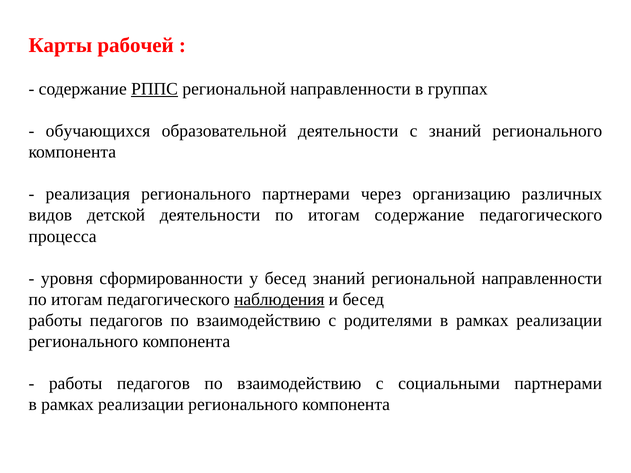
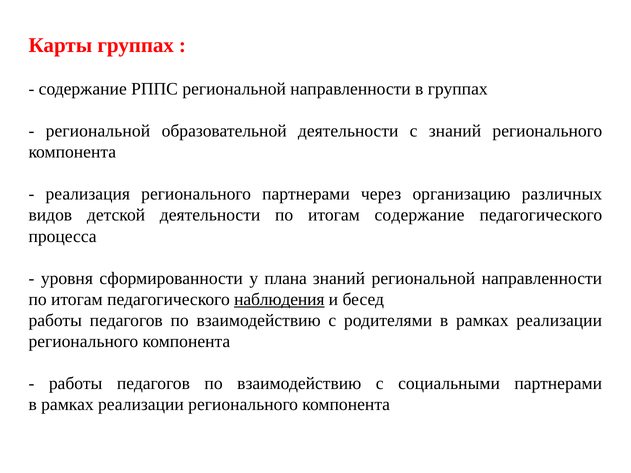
Карты рабочей: рабочей -> группах
РППС underline: present -> none
обучающихся at (98, 131): обучающихся -> региональной
у бесед: бесед -> плана
